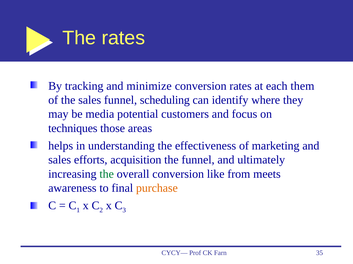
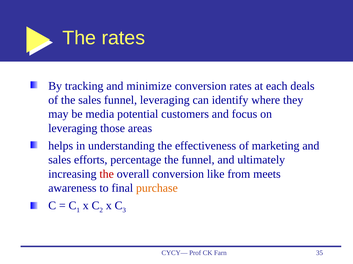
them: them -> deals
funnel scheduling: scheduling -> leveraging
techniques at (73, 128): techniques -> leveraging
acquisition: acquisition -> percentage
the at (107, 174) colour: green -> red
